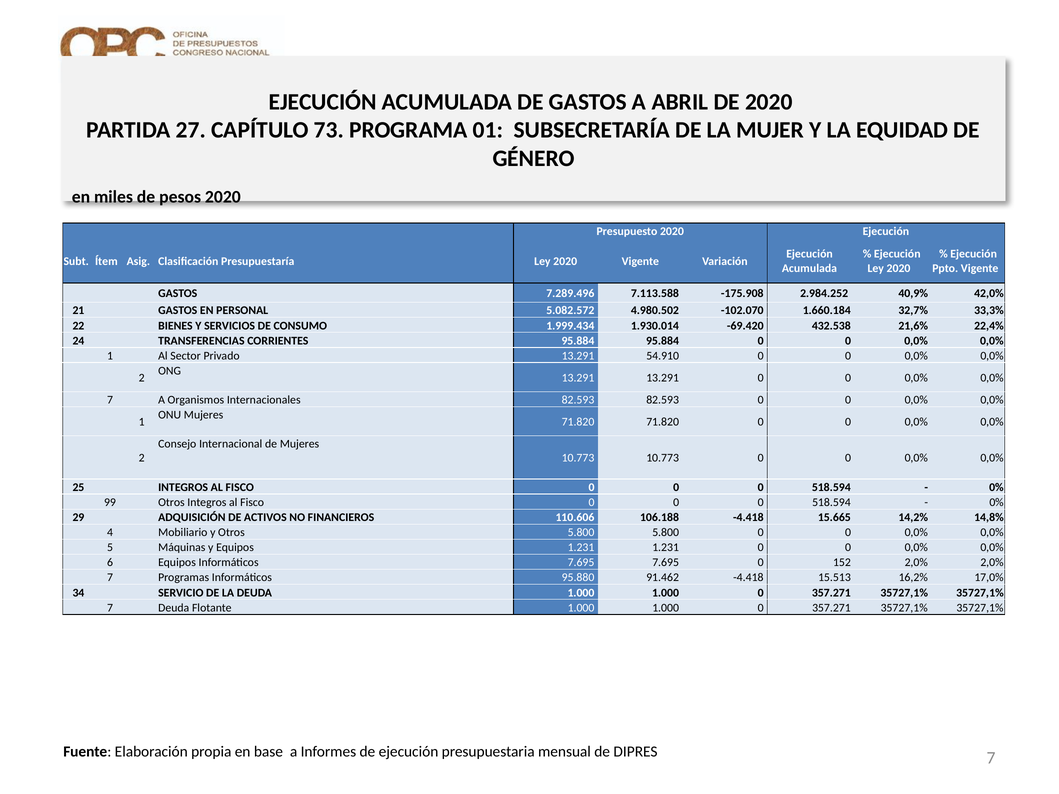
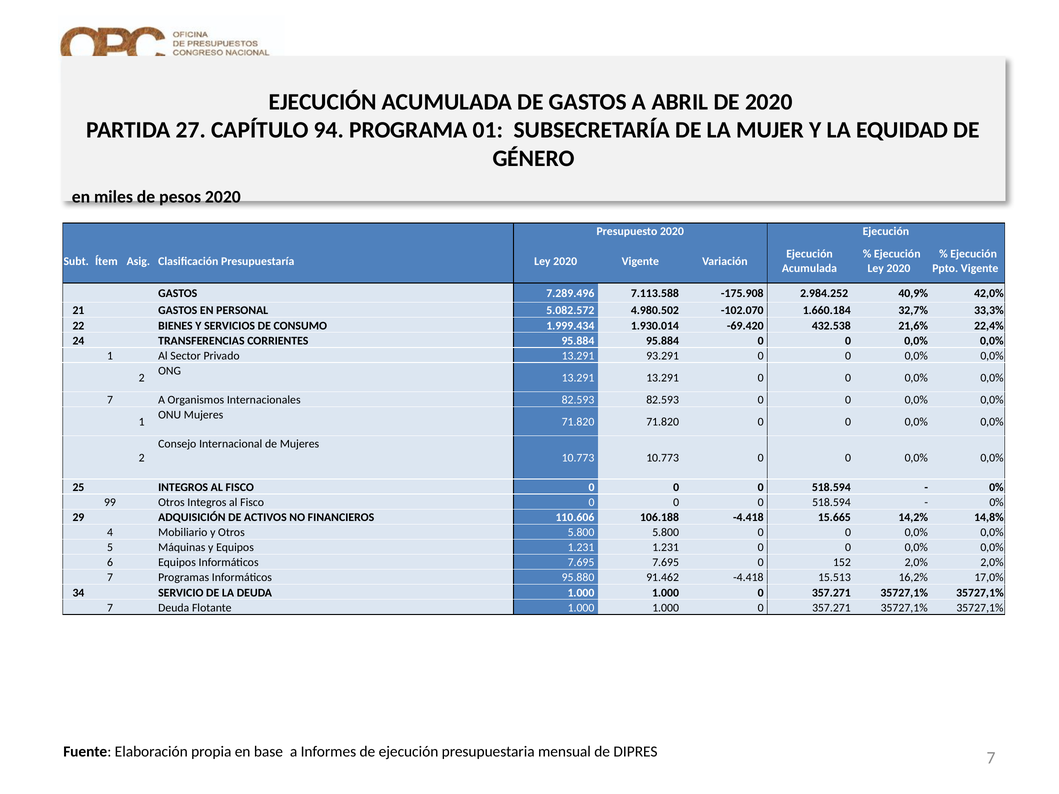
73: 73 -> 94
54.910: 54.910 -> 93.291
